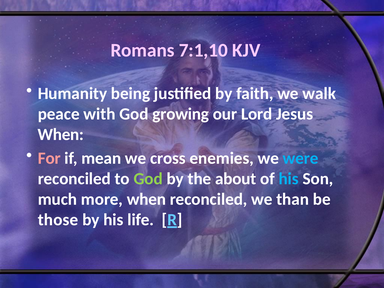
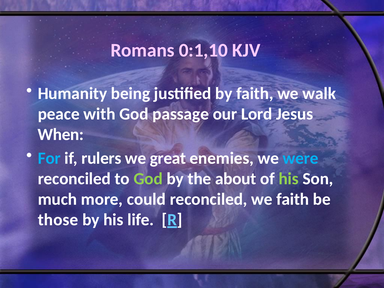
7:1,10: 7:1,10 -> 0:1,10
growing: growing -> passage
For colour: pink -> light blue
mean: mean -> rulers
cross: cross -> great
his at (289, 179) colour: light blue -> light green
more when: when -> could
we than: than -> faith
